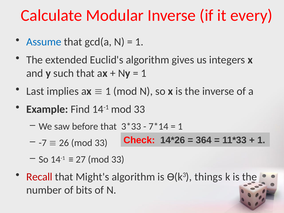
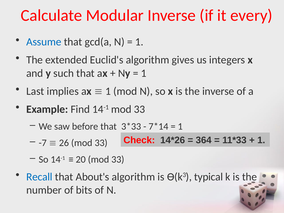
27: 27 -> 20
Recall colour: red -> blue
Might's: Might's -> About's
things: things -> typical
